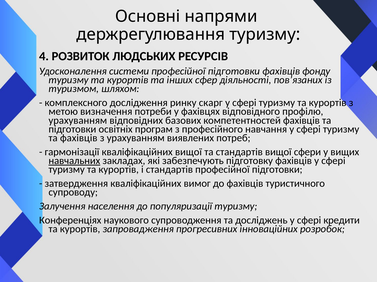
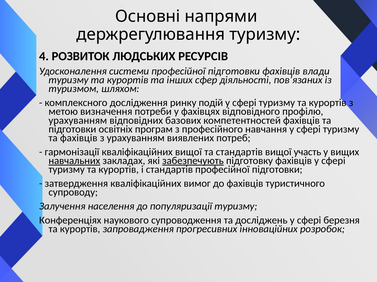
фонду: фонду -> влади
скарг: скарг -> подій
сфери: сфери -> участь
забезпечують underline: none -> present
кредити: кредити -> березня
